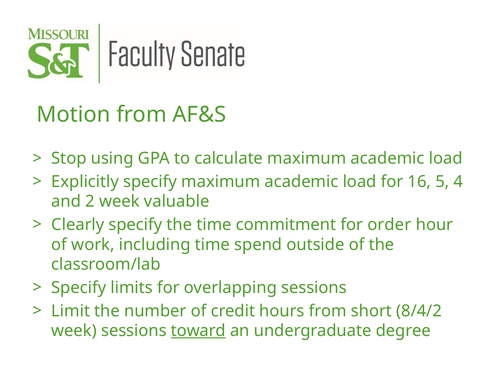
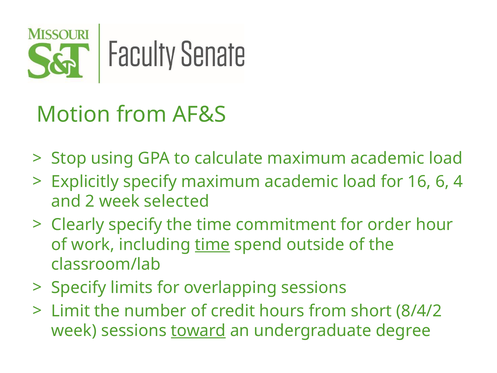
5: 5 -> 6
valuable: valuable -> selected
time at (212, 244) underline: none -> present
